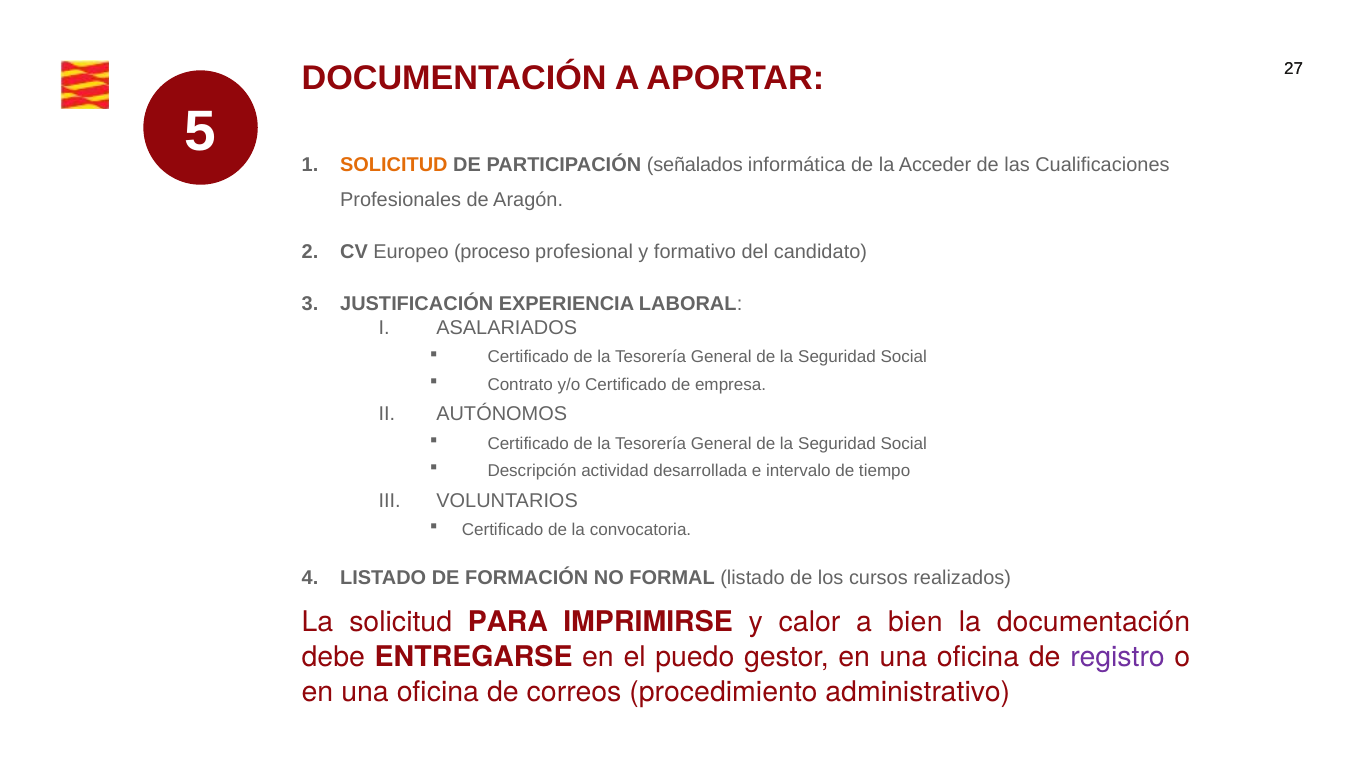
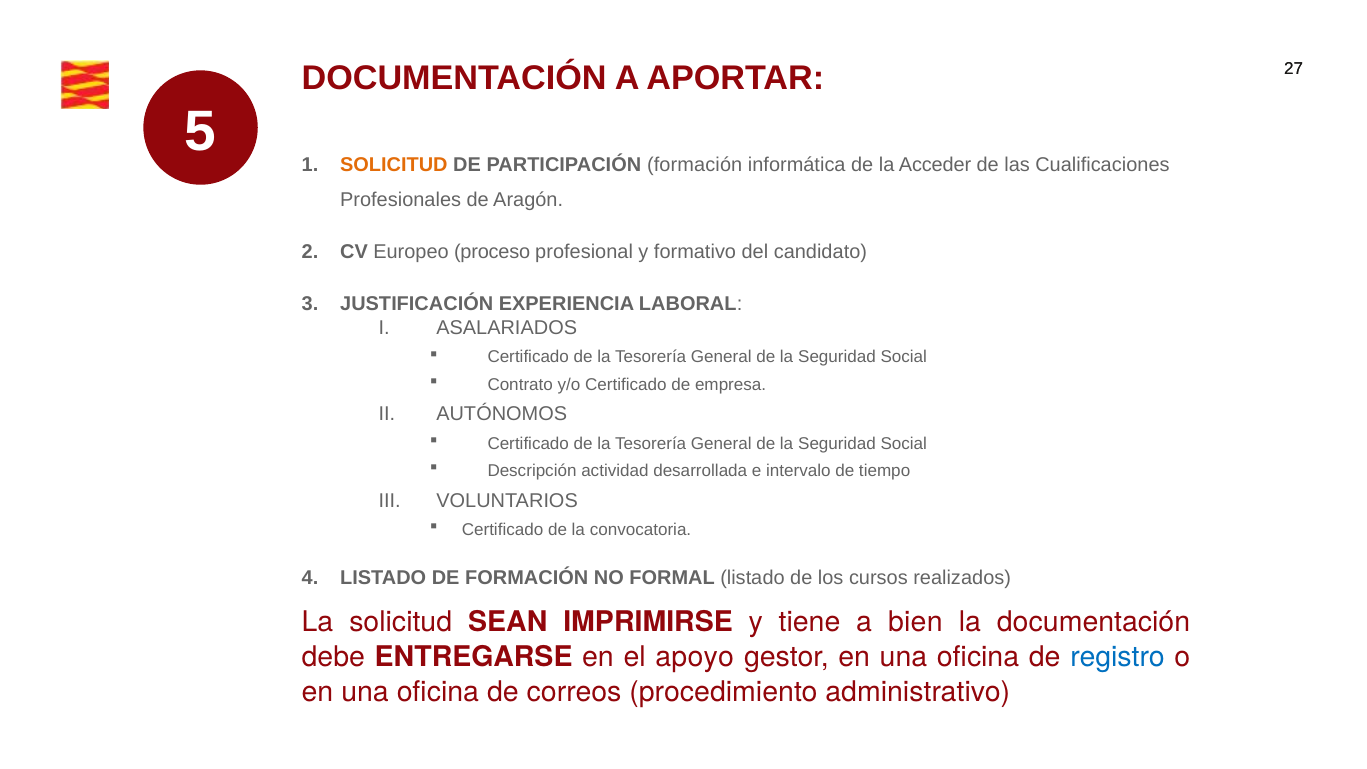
PARTICIPACIÓN señalados: señalados -> formación
PARA: PARA -> SEAN
calor: calor -> tiene
puedo: puedo -> apoyo
registro colour: purple -> blue
